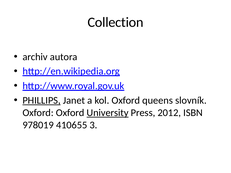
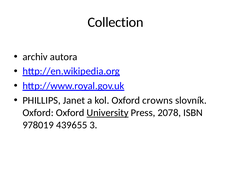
PHILLIPS underline: present -> none
queens: queens -> crowns
2012: 2012 -> 2078
410655: 410655 -> 439655
